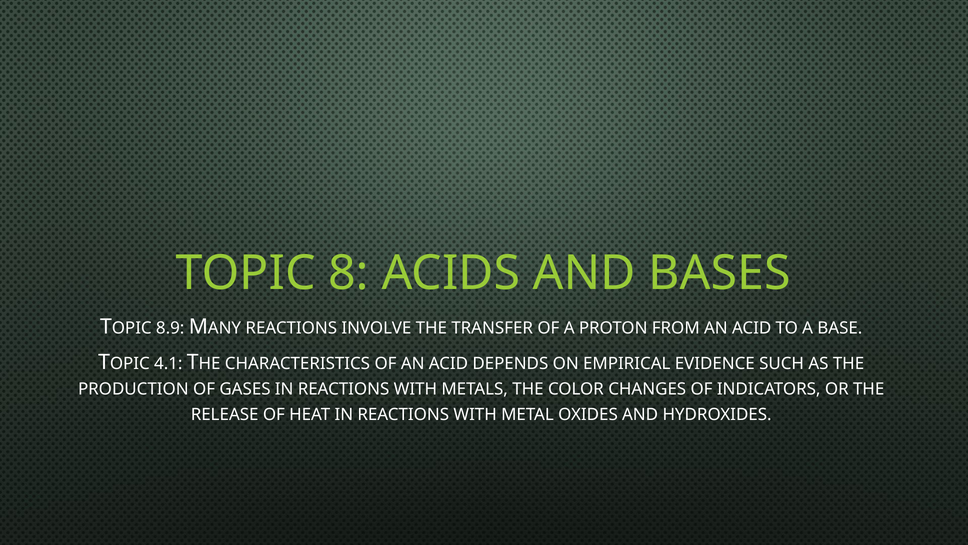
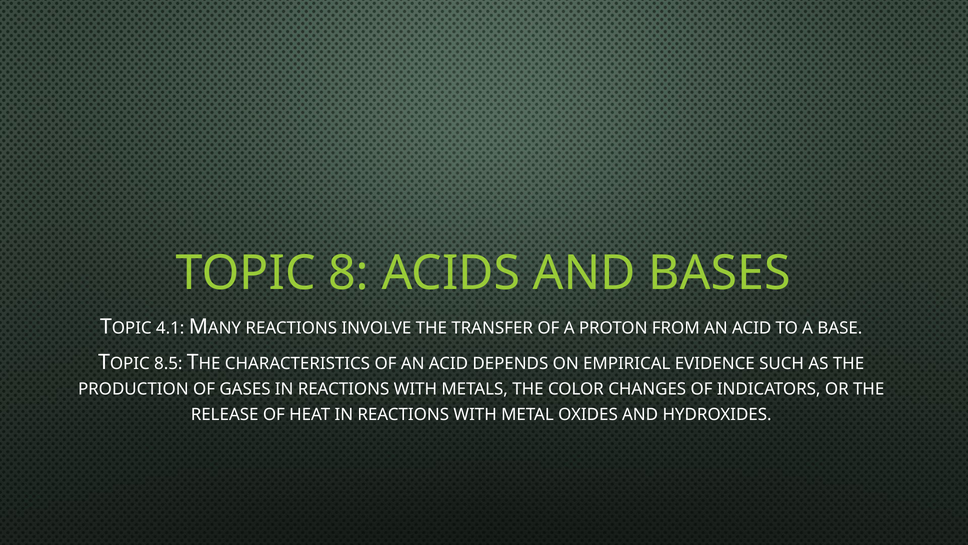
8.9: 8.9 -> 4.1
4.1: 4.1 -> 8.5
